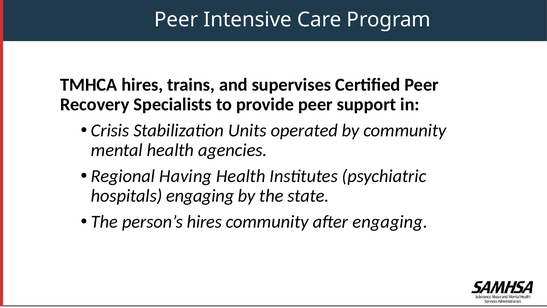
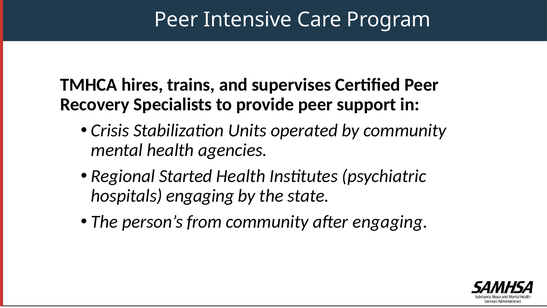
Having: Having -> Started
person’s hires: hires -> from
